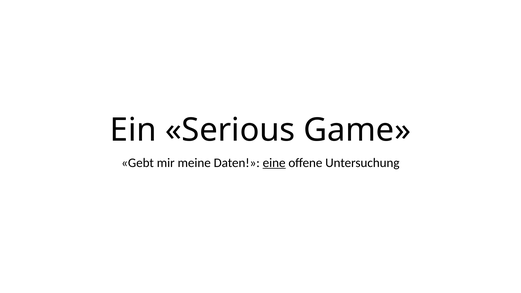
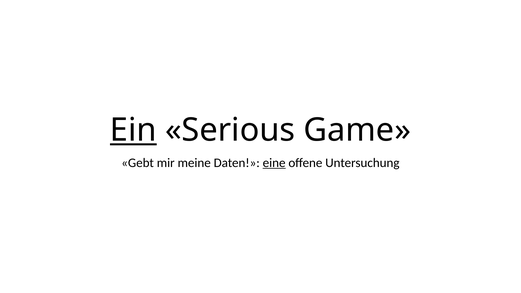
Ein underline: none -> present
